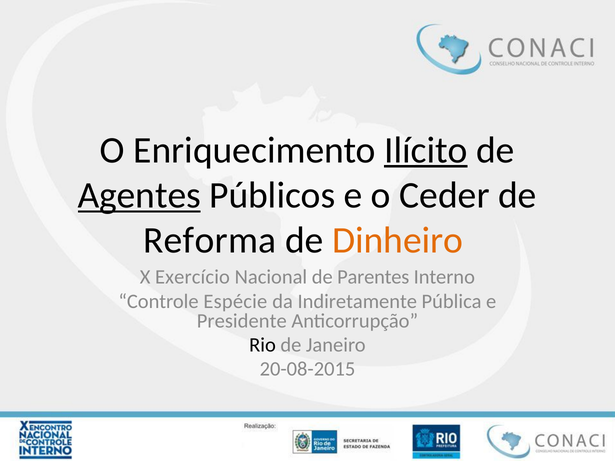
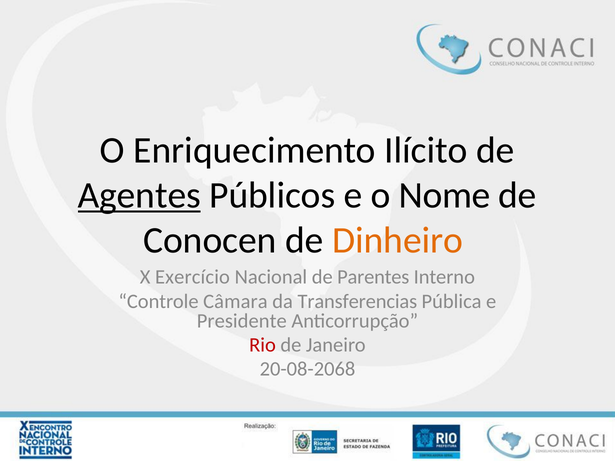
Ilícito underline: present -> none
Ceder: Ceder -> Nome
Reforma: Reforma -> Conocen
Espécie: Espécie -> Câmara
Indiretamente: Indiretamente -> Transferencias
Rio colour: black -> red
20-08-2015: 20-08-2015 -> 20-08-2068
